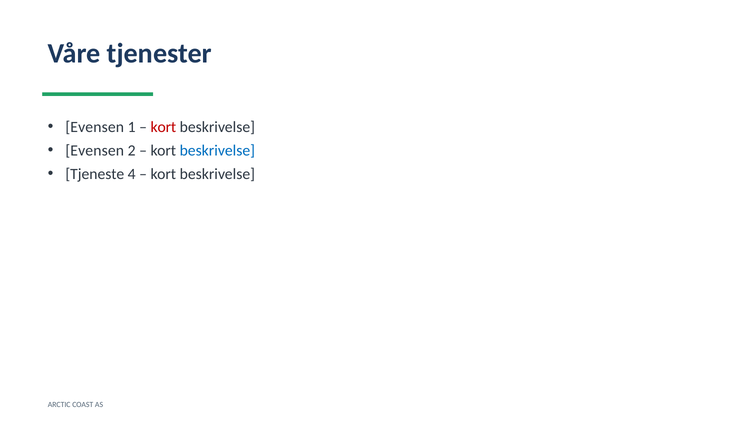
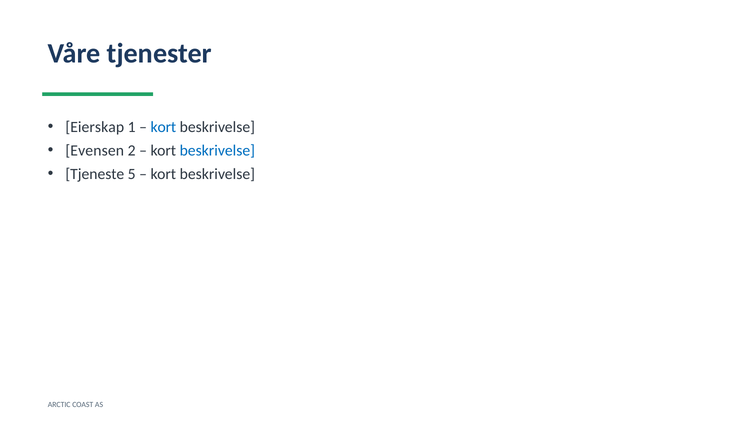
Evensen at (95, 127): Evensen -> Eierskap
kort at (163, 127) colour: red -> blue
4: 4 -> 5
